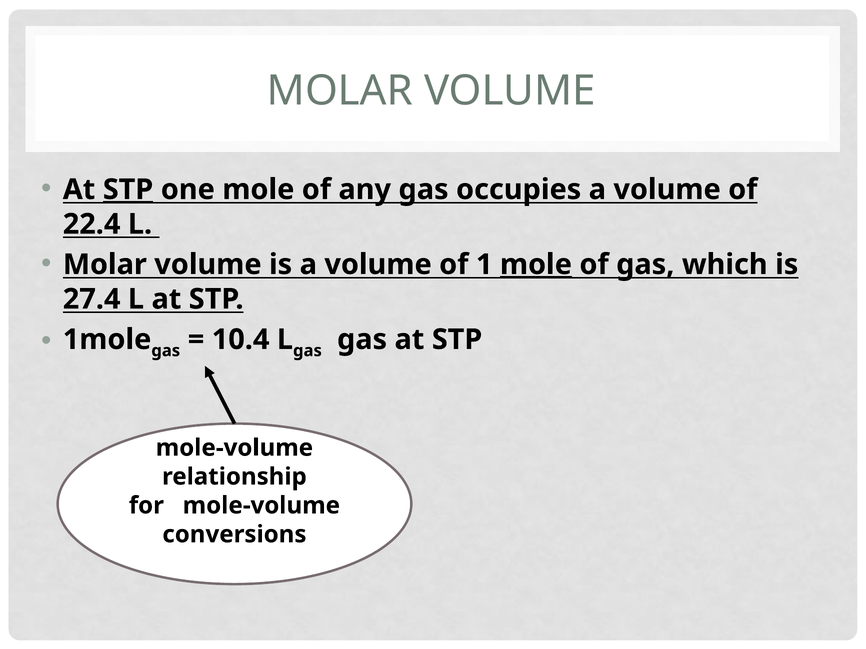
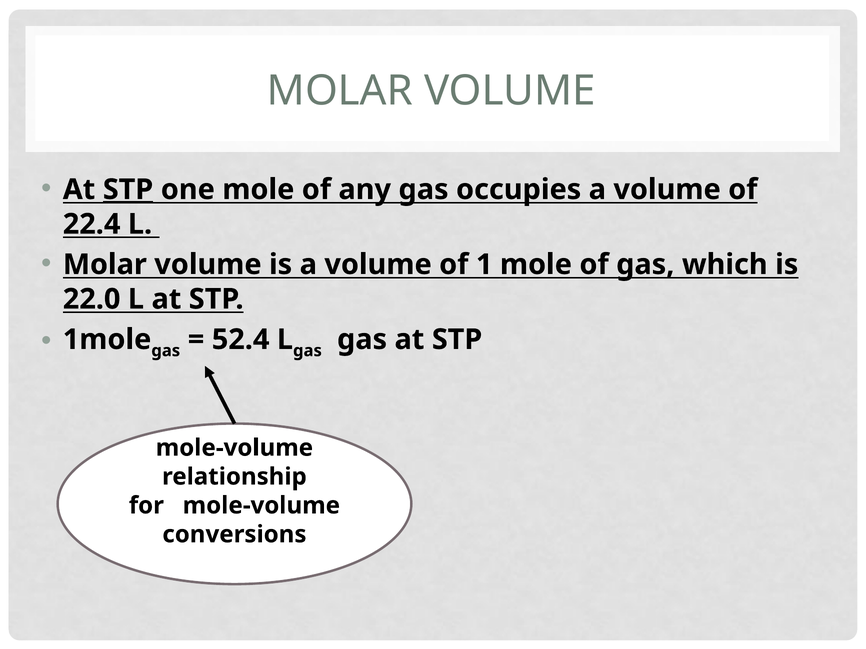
mole at (536, 265) underline: present -> none
27.4: 27.4 -> 22.0
10.4: 10.4 -> 52.4
